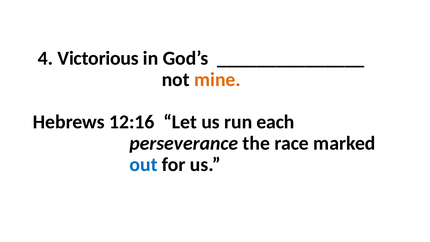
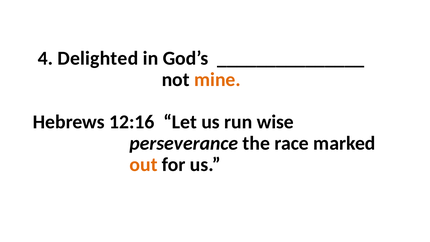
Victorious: Victorious -> Delighted
each: each -> wise
out colour: blue -> orange
